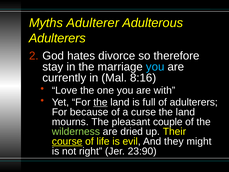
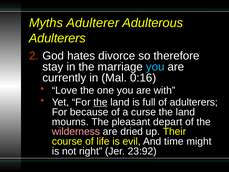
8:16: 8:16 -> 0:16
couple: couple -> depart
wilderness colour: light green -> pink
course underline: present -> none
they: they -> time
23:90: 23:90 -> 23:92
